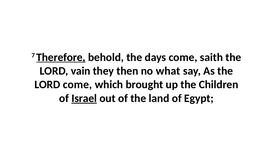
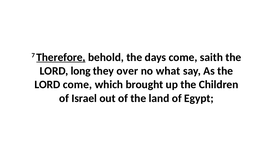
vain: vain -> long
then: then -> over
Israel underline: present -> none
